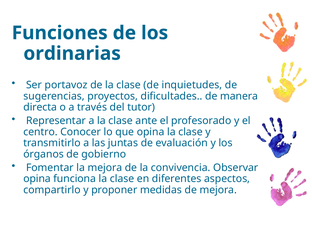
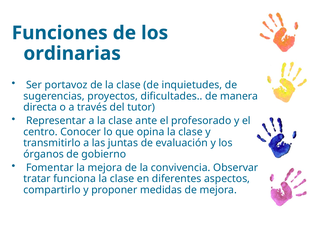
opina at (37, 179): opina -> tratar
